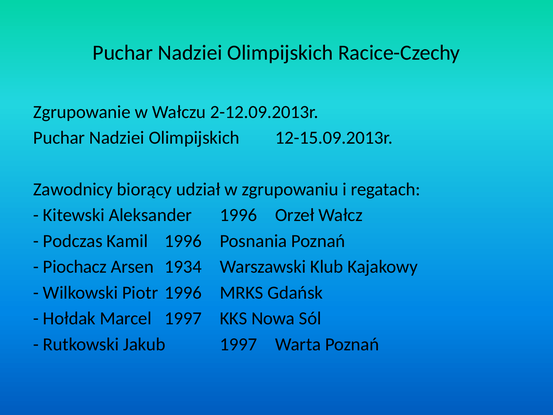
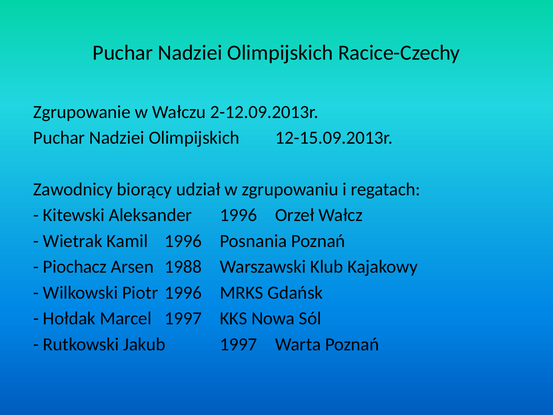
Podczas: Podczas -> Wietrak
1934: 1934 -> 1988
